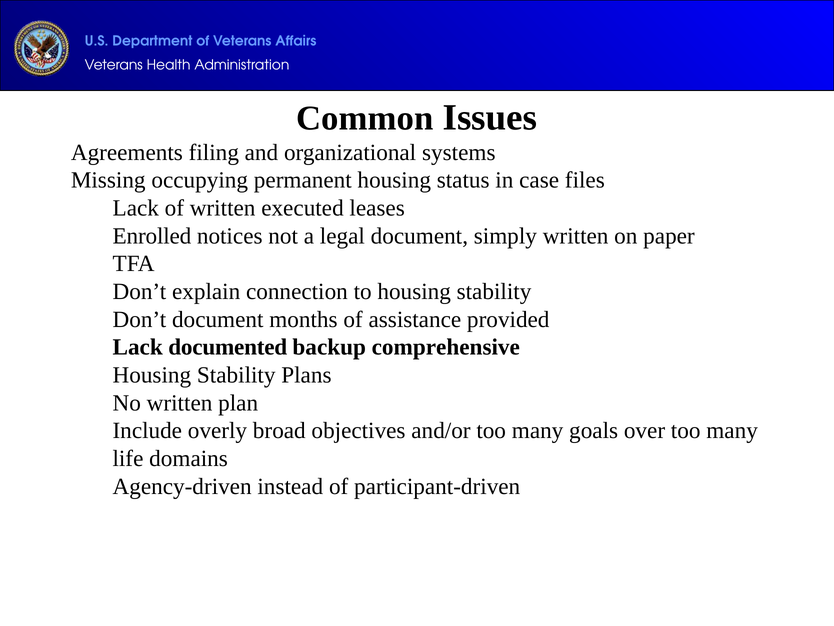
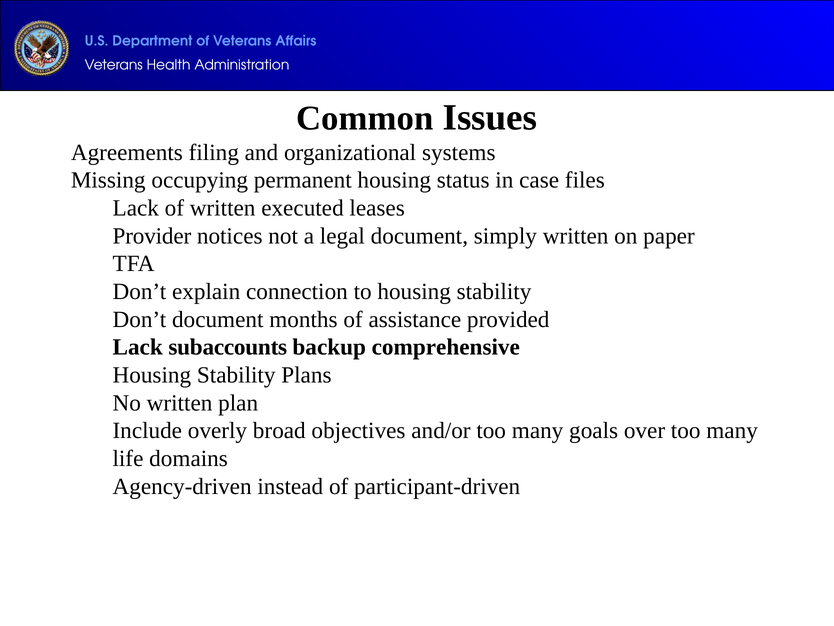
Enrolled: Enrolled -> Provider
documented: documented -> subaccounts
